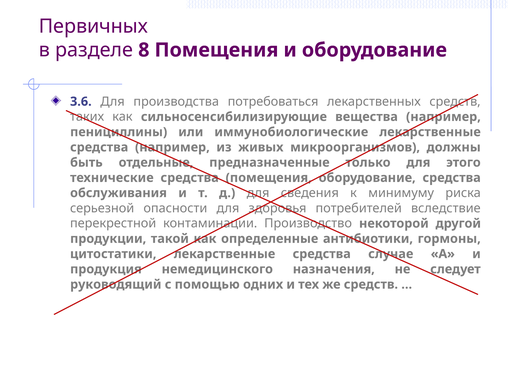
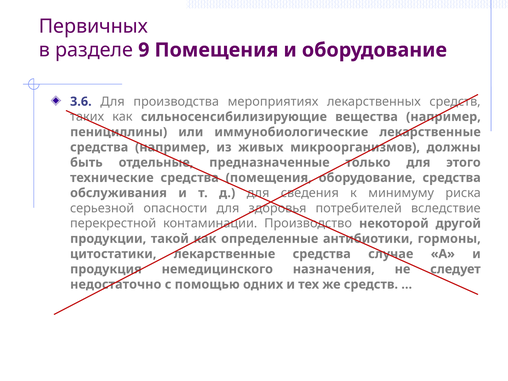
8: 8 -> 9
потребоваться: потребоваться -> мероприятиях
руководящий: руководящий -> недостаточно
